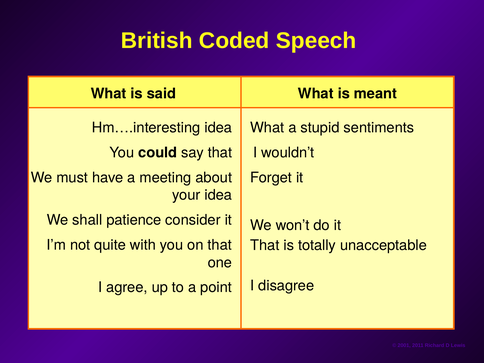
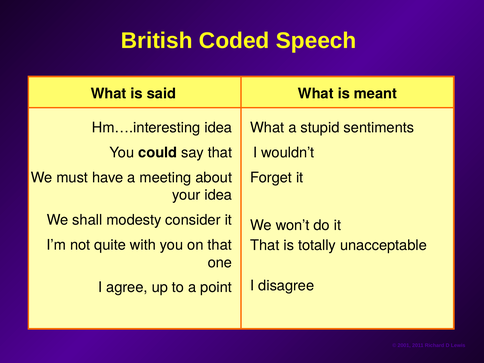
patience: patience -> modesty
